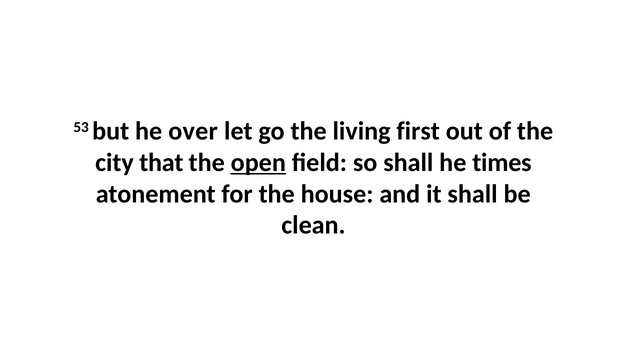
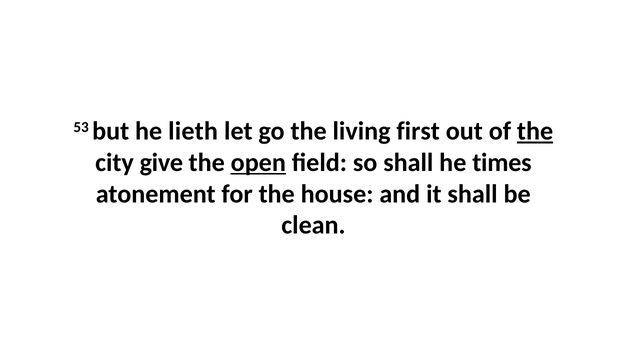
over: over -> lieth
the at (535, 131) underline: none -> present
that: that -> give
